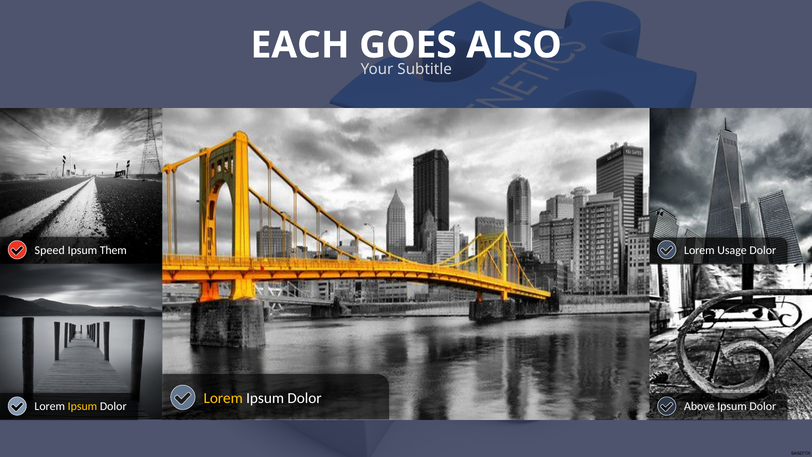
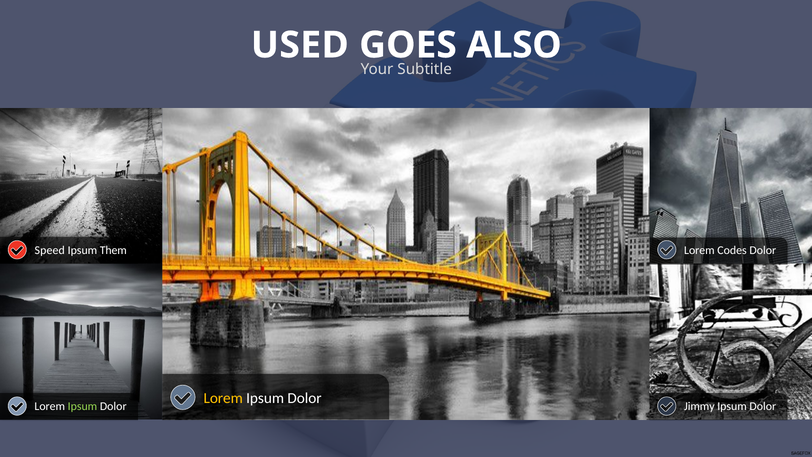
EACH: EACH -> USED
Usage: Usage -> Codes
Ipsum at (82, 406) colour: yellow -> light green
Above: Above -> Jimmy
